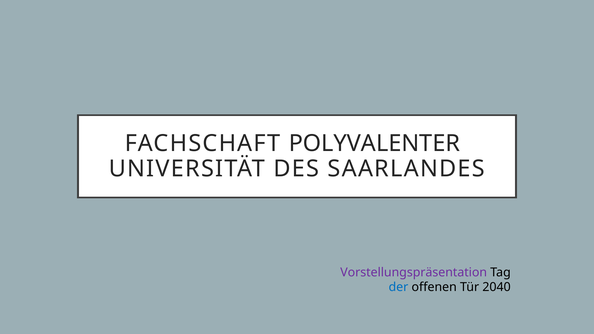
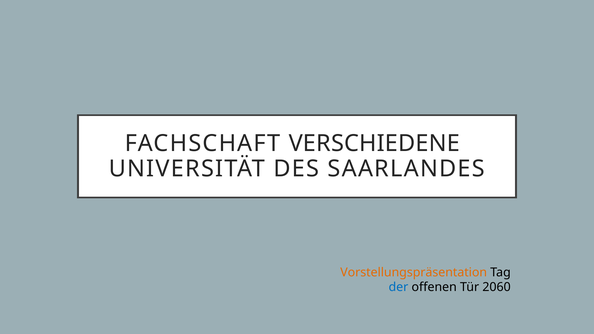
POLYVALENTER: POLYVALENTER -> VERSCHIEDENE
Vorstellungspräsentation colour: purple -> orange
2040: 2040 -> 2060
